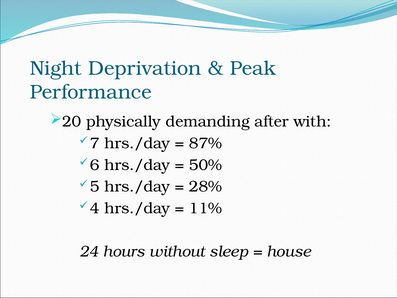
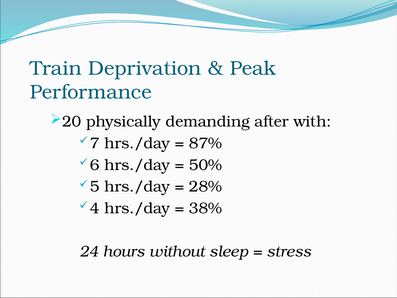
Night: Night -> Train
11%: 11% -> 38%
house: house -> stress
